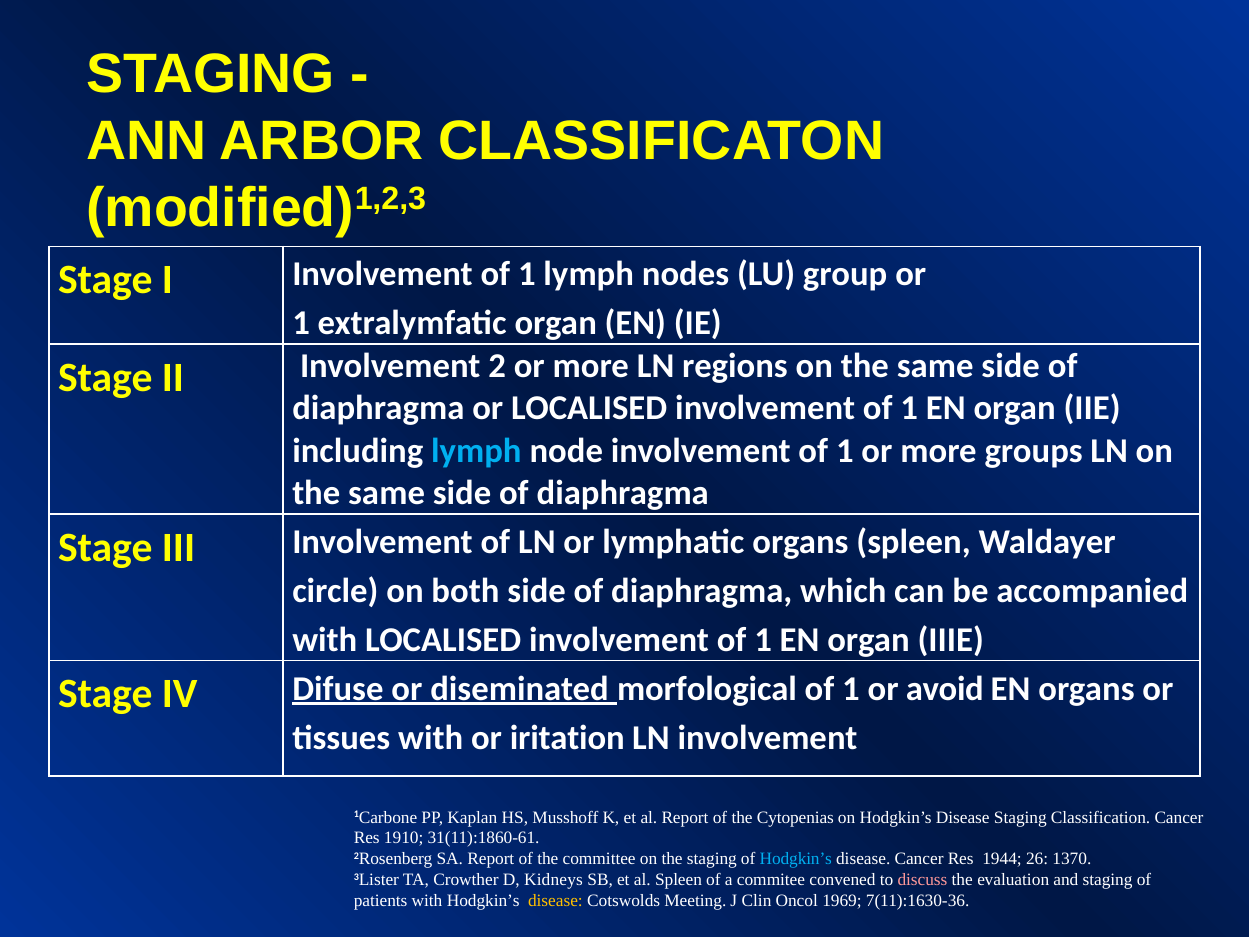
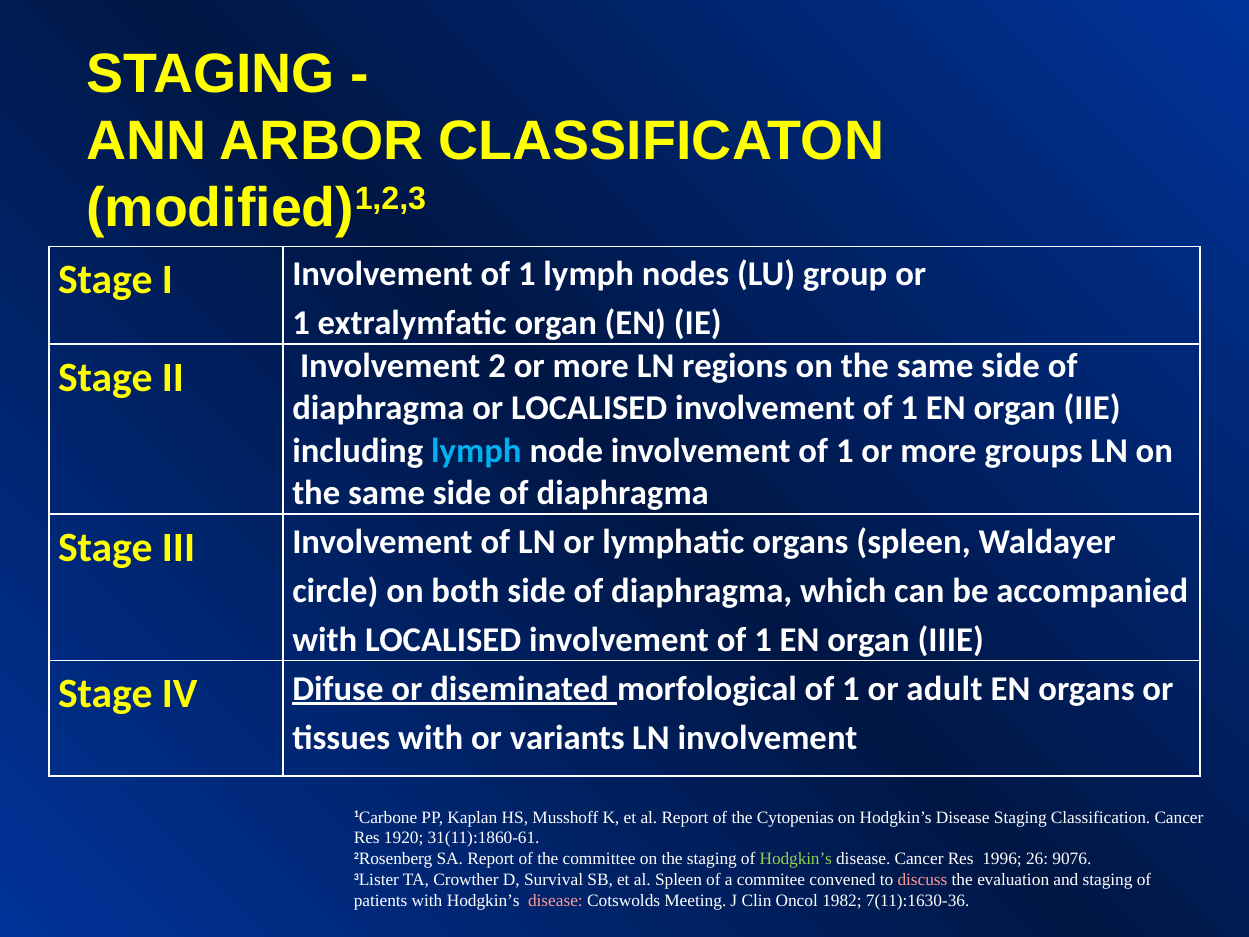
avoid: avoid -> adult
iritation: iritation -> variants
1910: 1910 -> 1920
Hodgkin’s at (796, 859) colour: light blue -> light green
1944: 1944 -> 1996
1370: 1370 -> 9076
Kidneys: Kidneys -> Survival
disease at (555, 900) colour: yellow -> pink
1969: 1969 -> 1982
